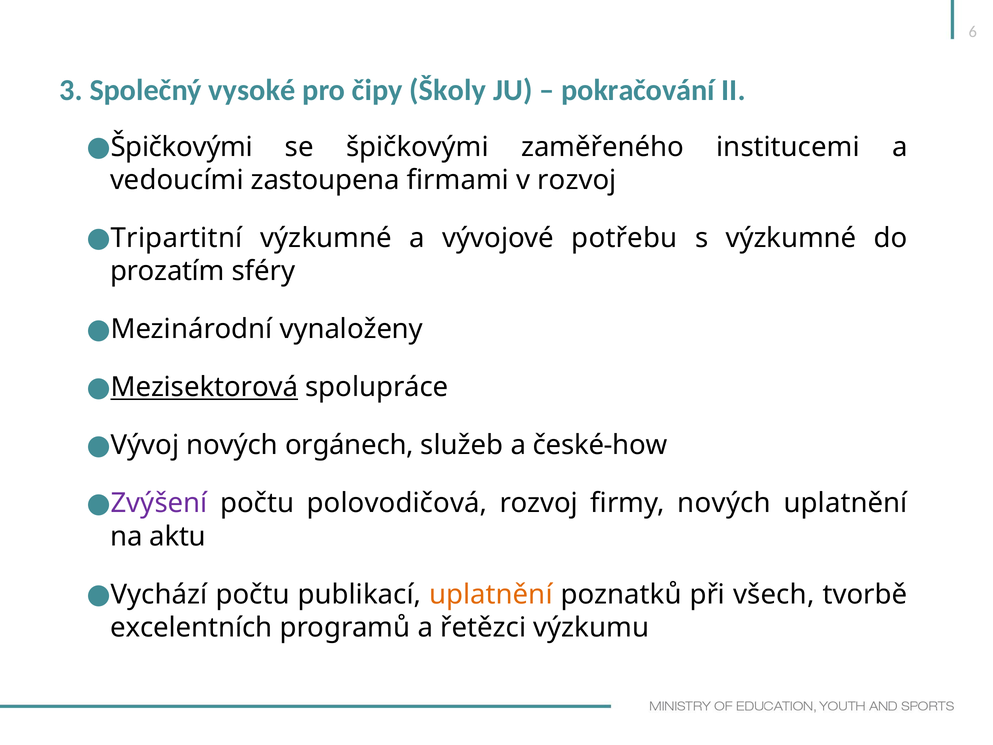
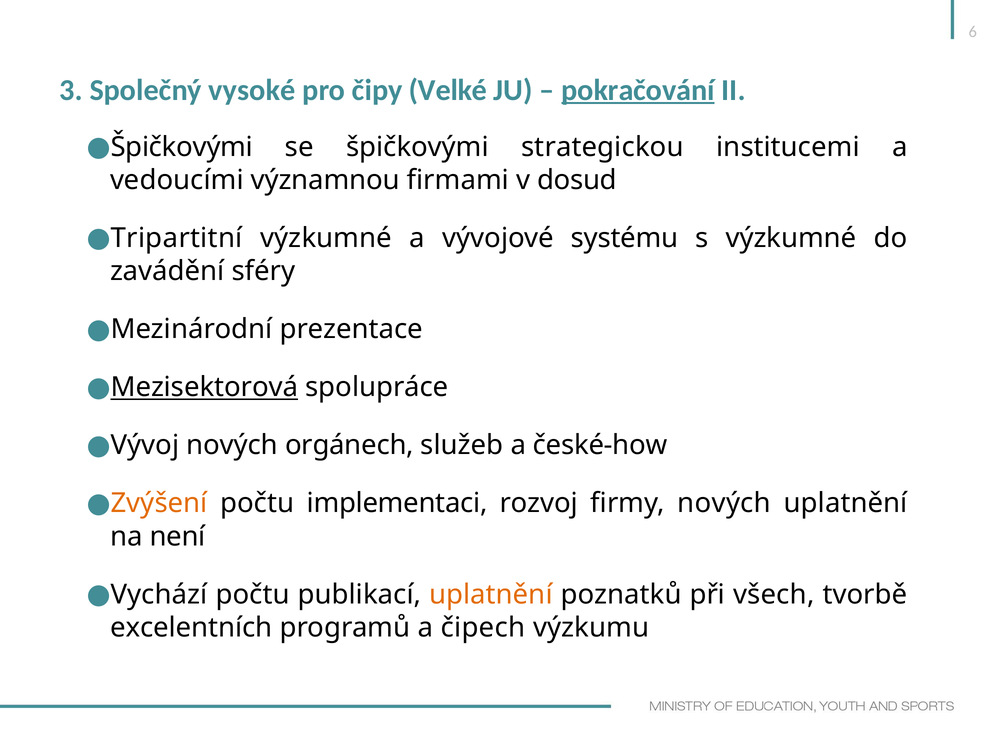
Školy: Školy -> Velké
pokračování underline: none -> present
zaměřeného: zaměřeného -> strategickou
zastoupena: zastoupena -> významnou
v rozvoj: rozvoj -> dosud
potřebu: potřebu -> systému
prozatím: prozatím -> zavádění
vynaloženy: vynaloženy -> prezentace
Zvýšení colour: purple -> orange
polovodičová: polovodičová -> implementaci
aktu: aktu -> není
řetězci: řetězci -> čipech
